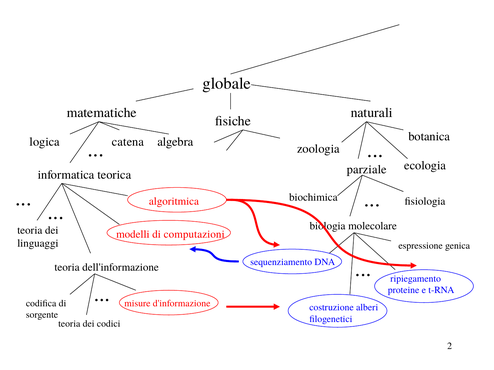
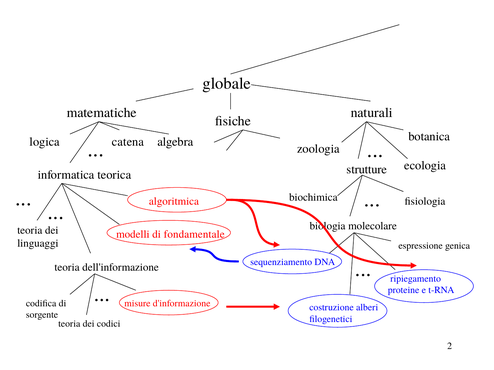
parziale: parziale -> strutture
computazioni: computazioni -> fondamentale
